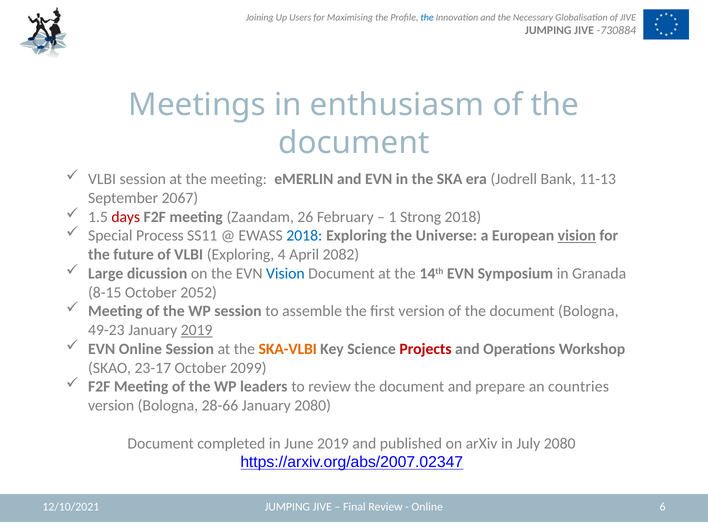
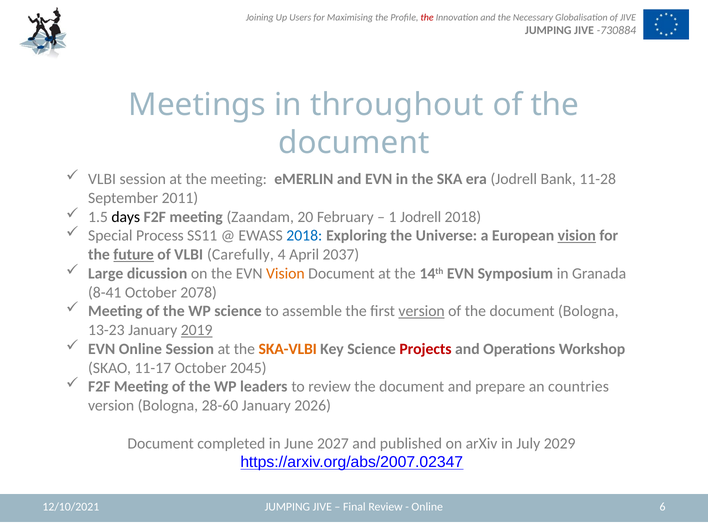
the at (427, 17) colour: blue -> red
enthusiasm: enthusiasm -> throughout
11-13: 11-13 -> 11-28
2067: 2067 -> 2011
days colour: red -> black
26: 26 -> 20
1 Strong: Strong -> Jodrell
future underline: none -> present
VLBI Exploring: Exploring -> Carefully
2082: 2082 -> 2037
Vision at (285, 274) colour: blue -> orange
8-15: 8-15 -> 8-41
2052: 2052 -> 2078
WP session: session -> science
version at (422, 311) underline: none -> present
49-23: 49-23 -> 13-23
23-17: 23-17 -> 11-17
2099: 2099 -> 2045
28-66: 28-66 -> 28-60
January 2080: 2080 -> 2026
June 2019: 2019 -> 2027
July 2080: 2080 -> 2029
